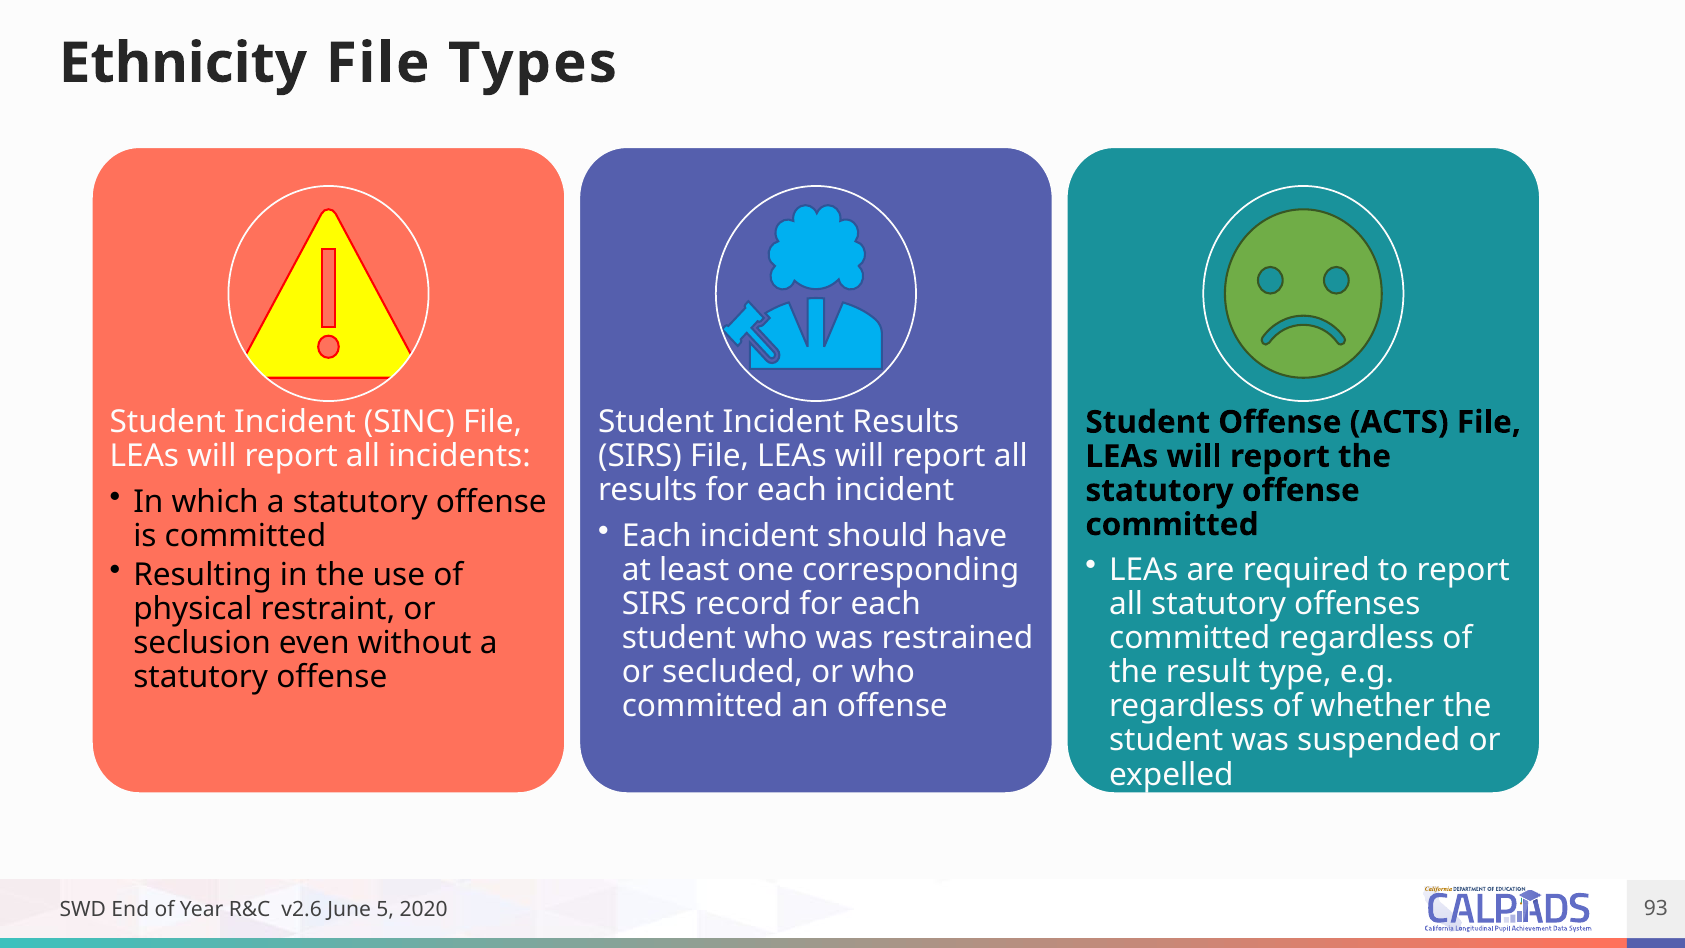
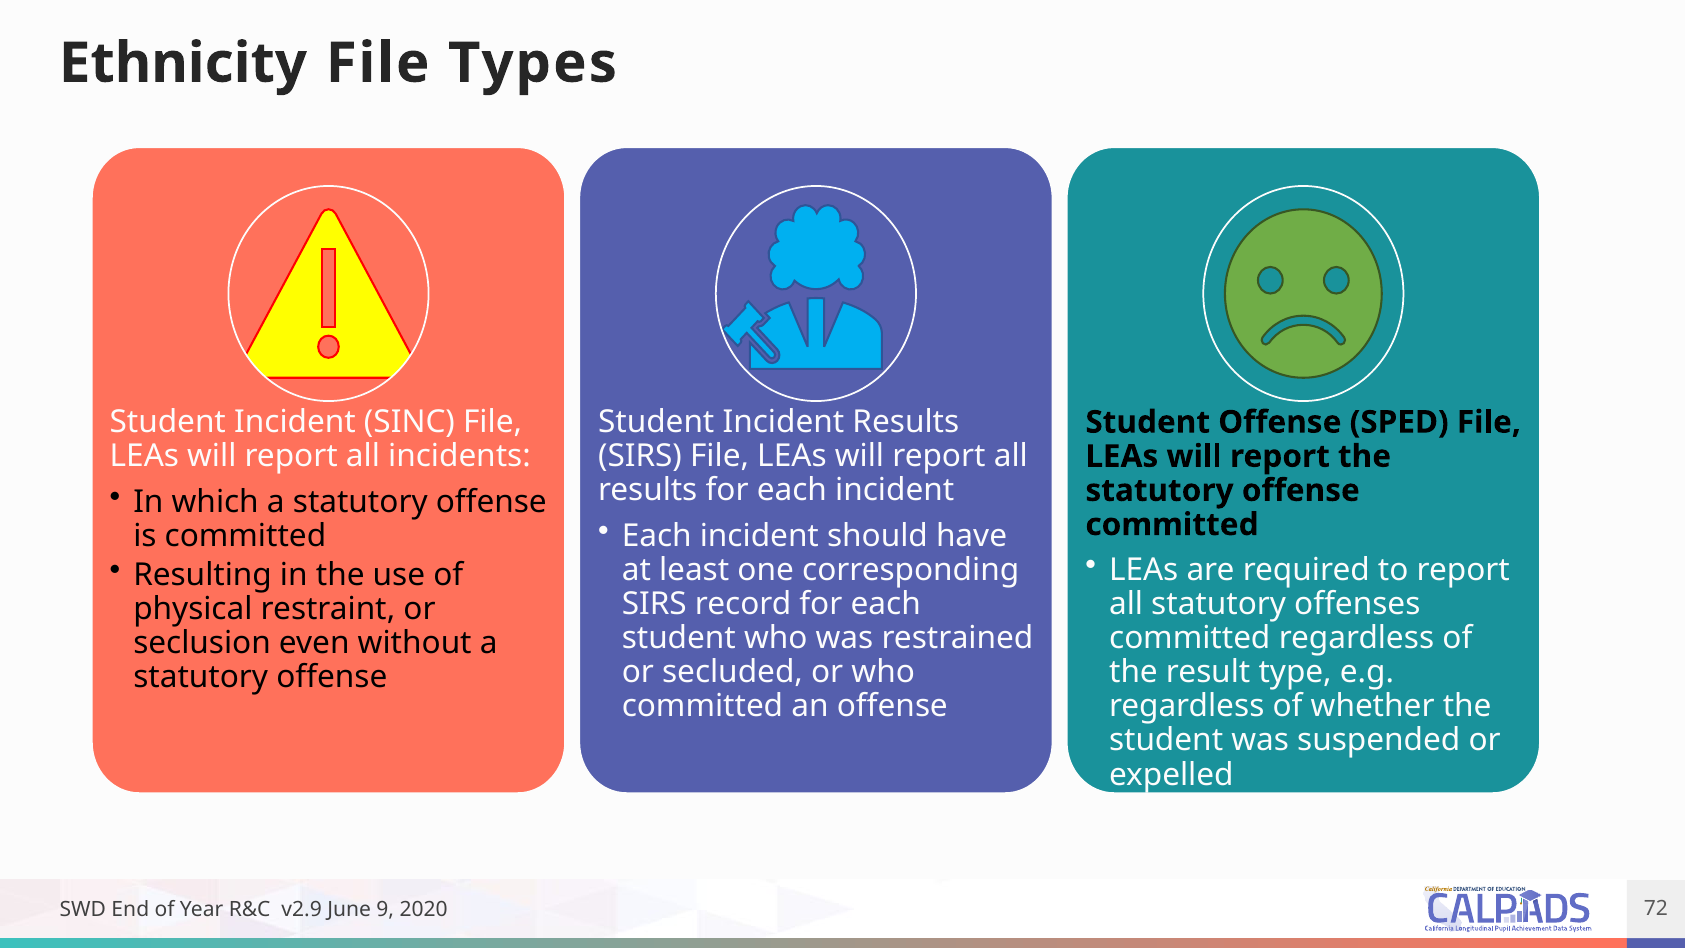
ACTS: ACTS -> SPED
v2.6: v2.6 -> v2.9
5: 5 -> 9
93: 93 -> 72
